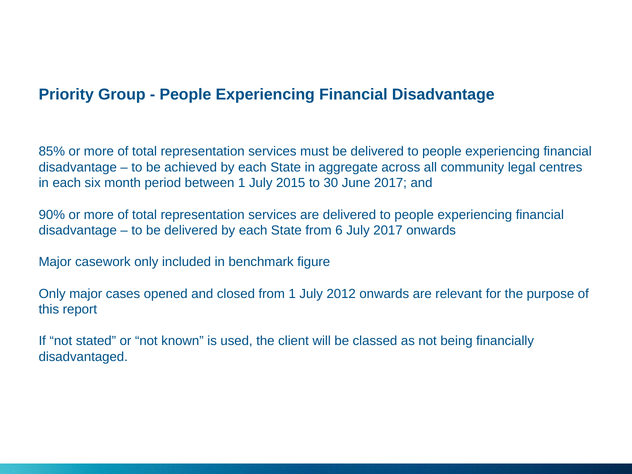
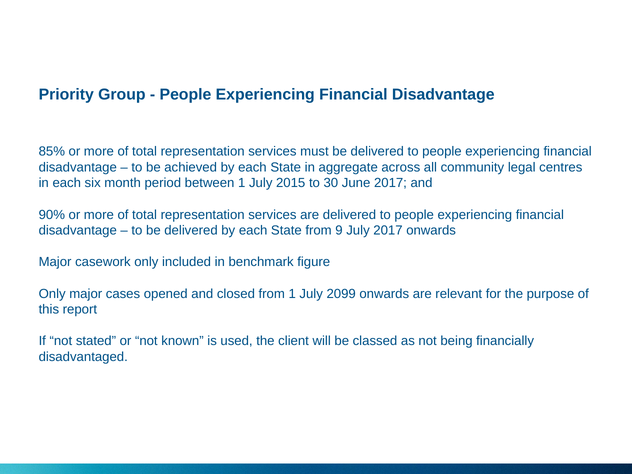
6: 6 -> 9
2012: 2012 -> 2099
